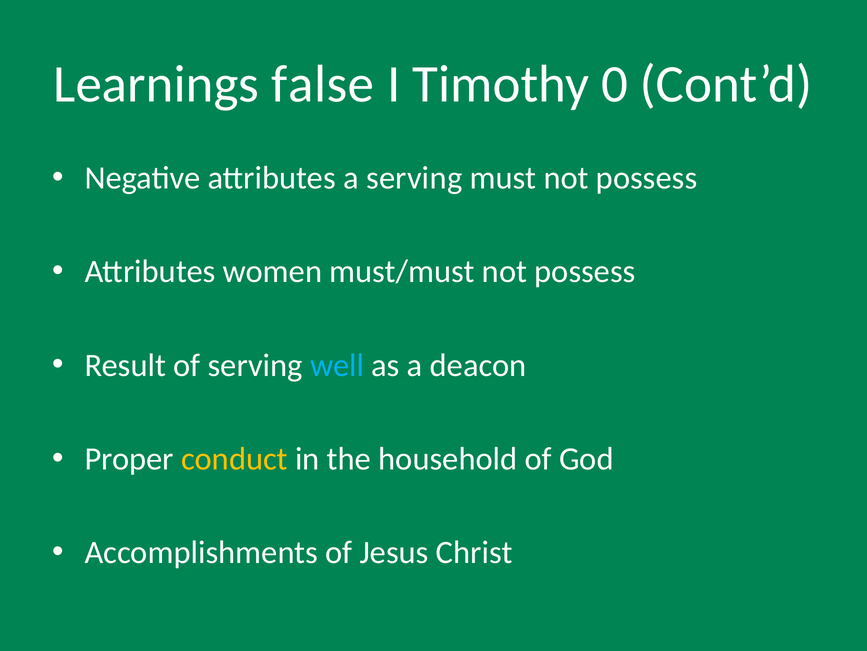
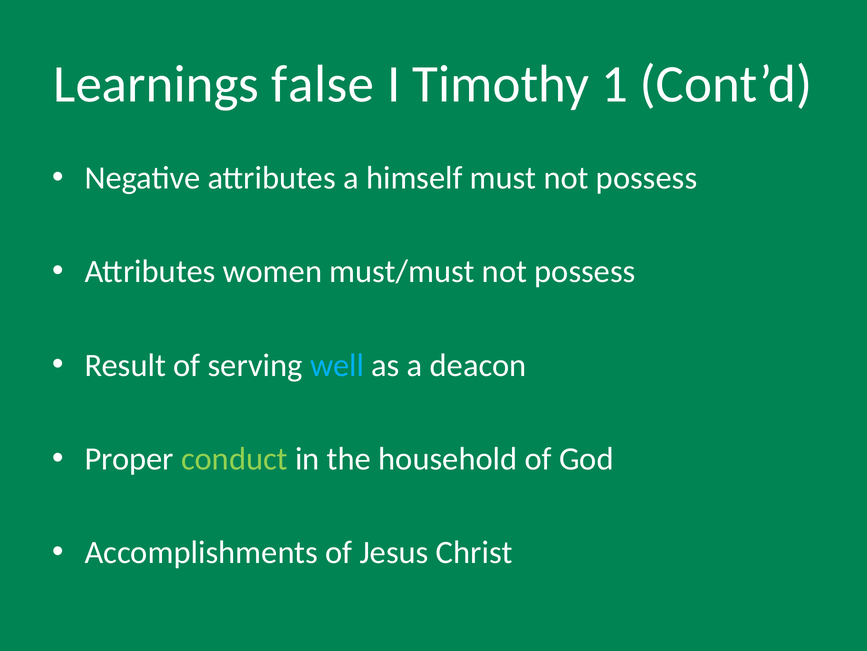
0: 0 -> 1
a serving: serving -> himself
conduct colour: yellow -> light green
